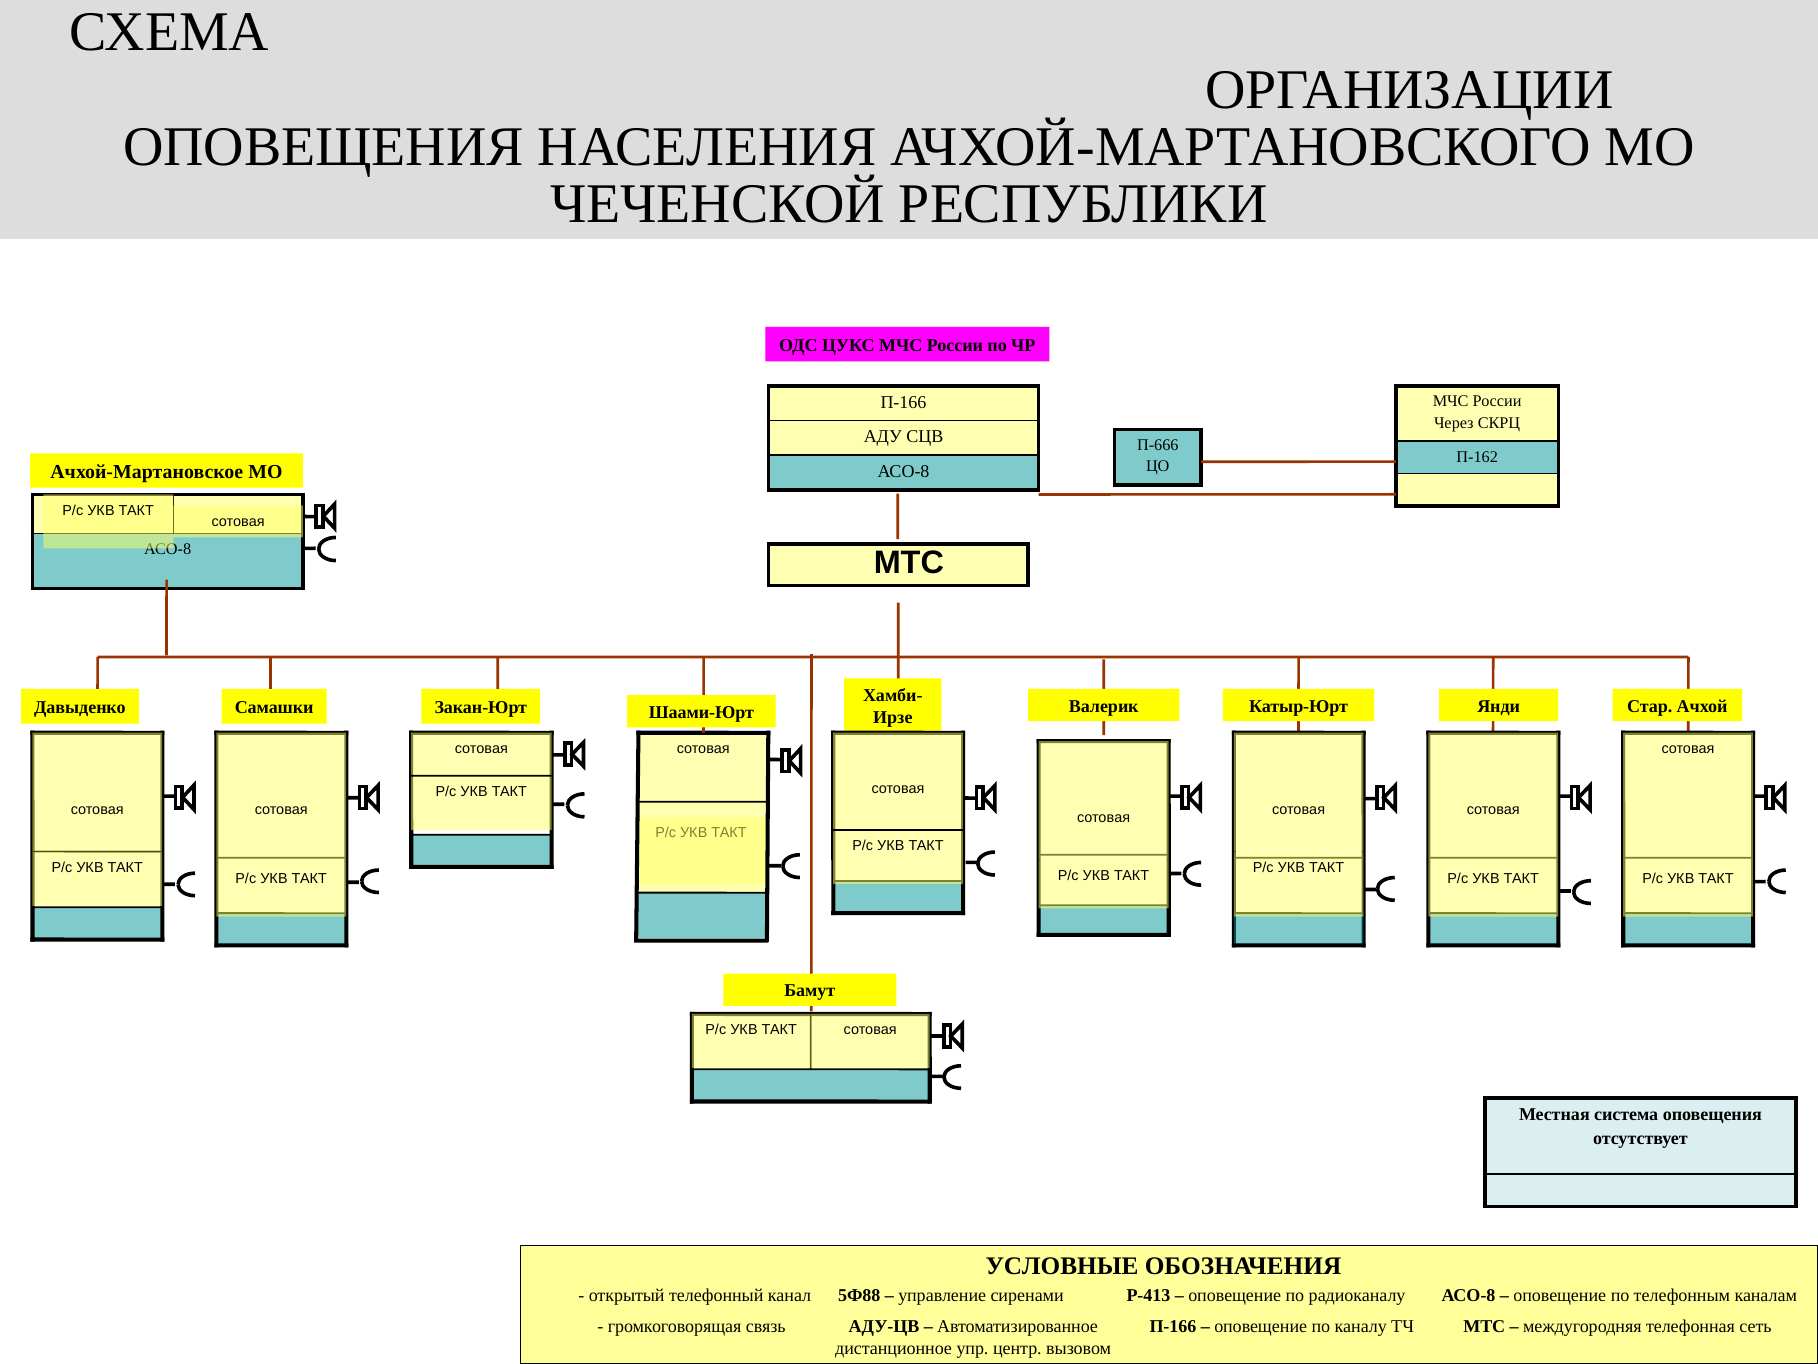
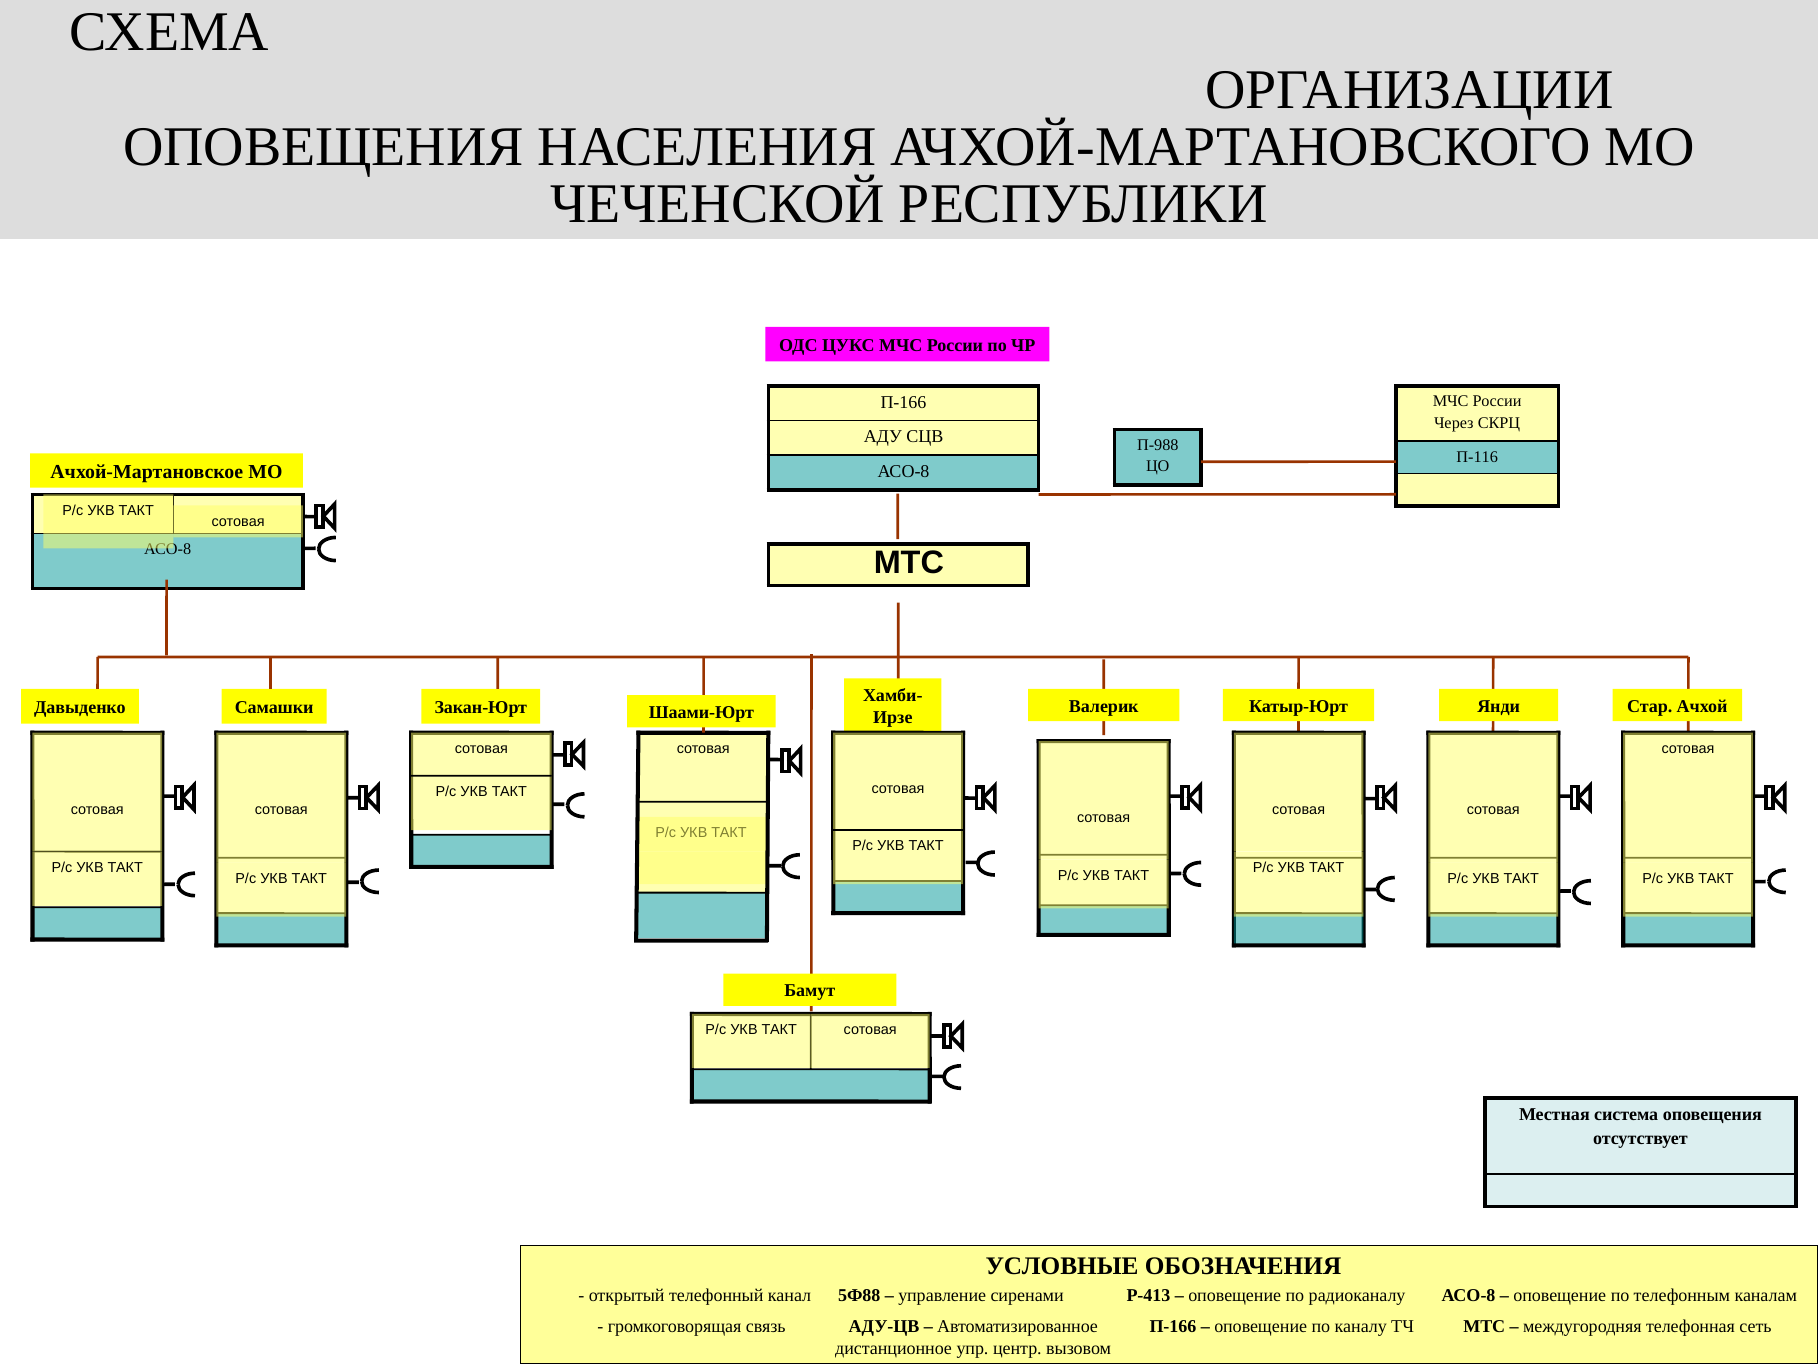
П-666: П-666 -> П-988
П-162: П-162 -> П-116
